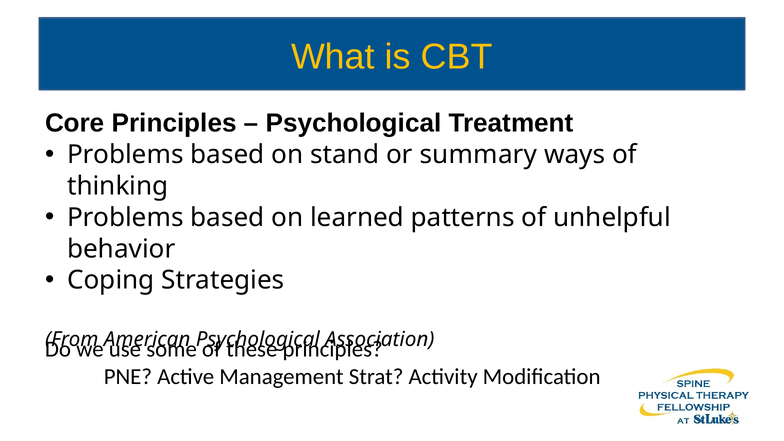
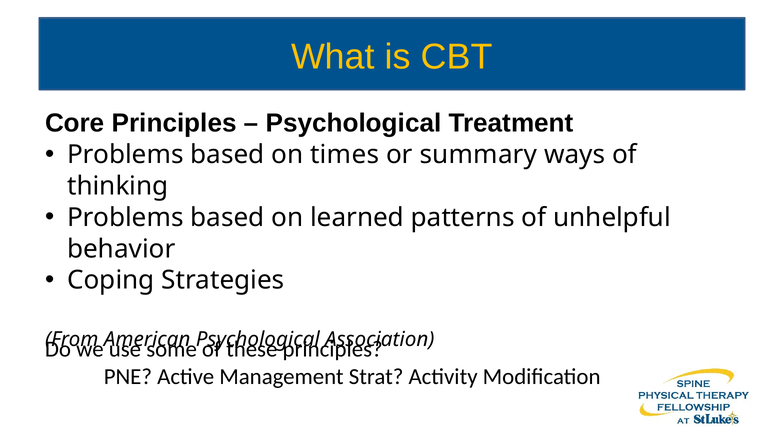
stand: stand -> times
